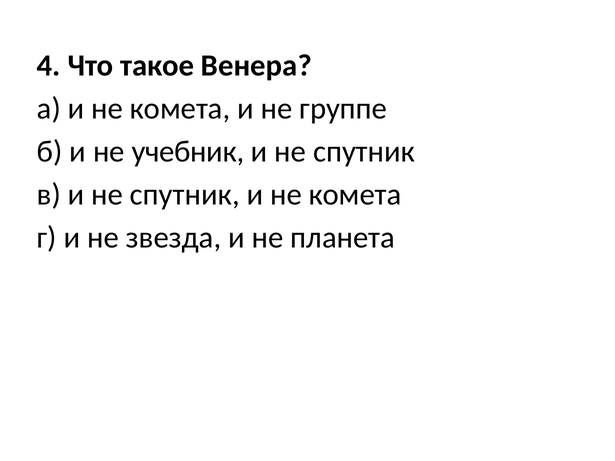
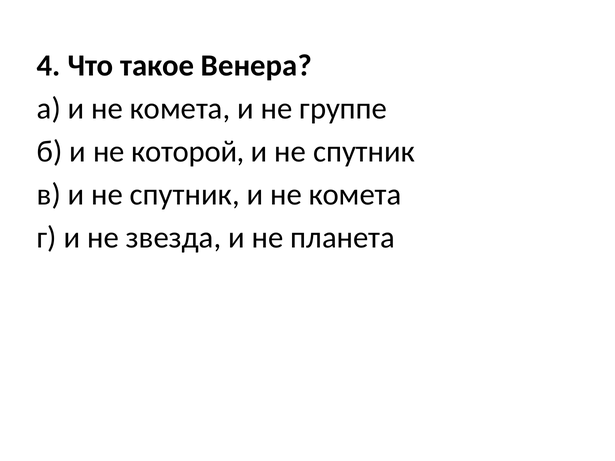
учебник: учебник -> которой
